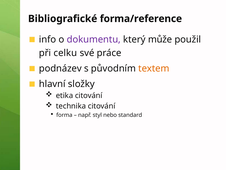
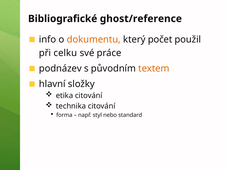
forma/reference: forma/reference -> ghost/reference
dokumentu colour: purple -> orange
může: může -> počet
